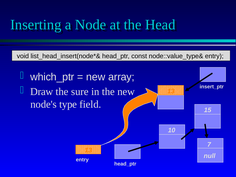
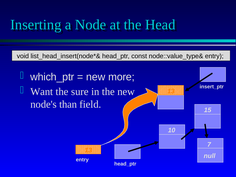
array: array -> more
Draw: Draw -> Want
type: type -> than
